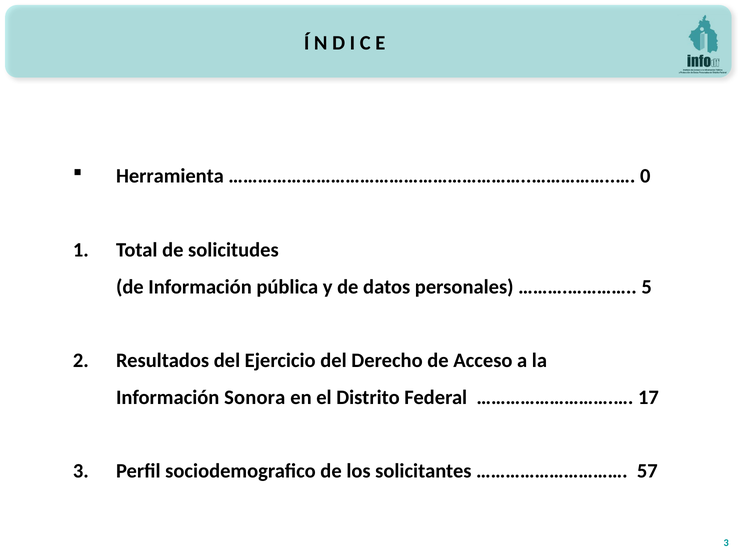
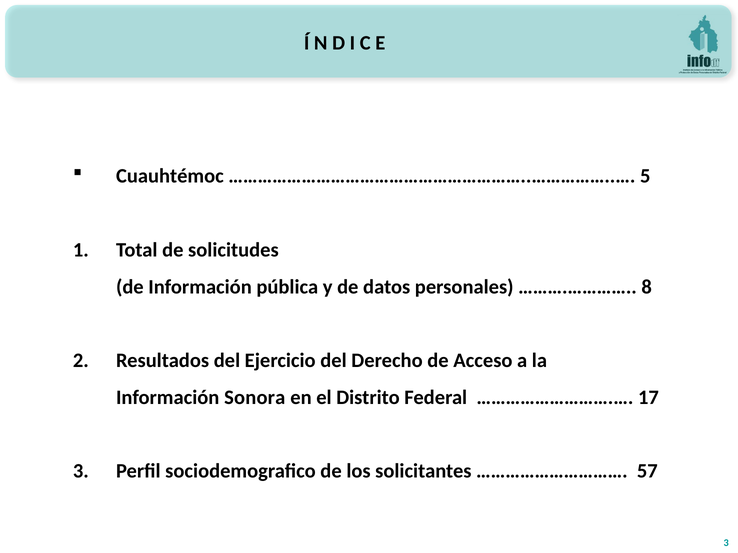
Herramienta: Herramienta -> Cuauhtémoc
0: 0 -> 5
5: 5 -> 8
